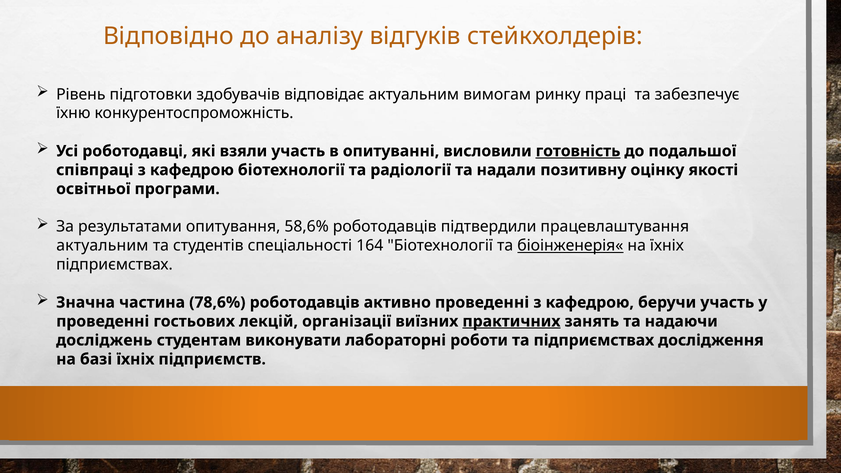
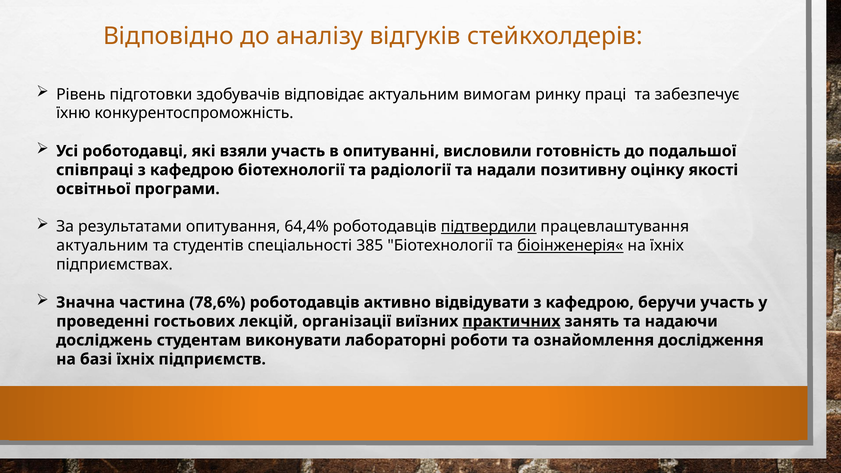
готовність underline: present -> none
58,6%: 58,6% -> 64,4%
підтвердили underline: none -> present
164: 164 -> 385
активно проведенні: проведенні -> відвідувати
та підприємствах: підприємствах -> ознайомлення
